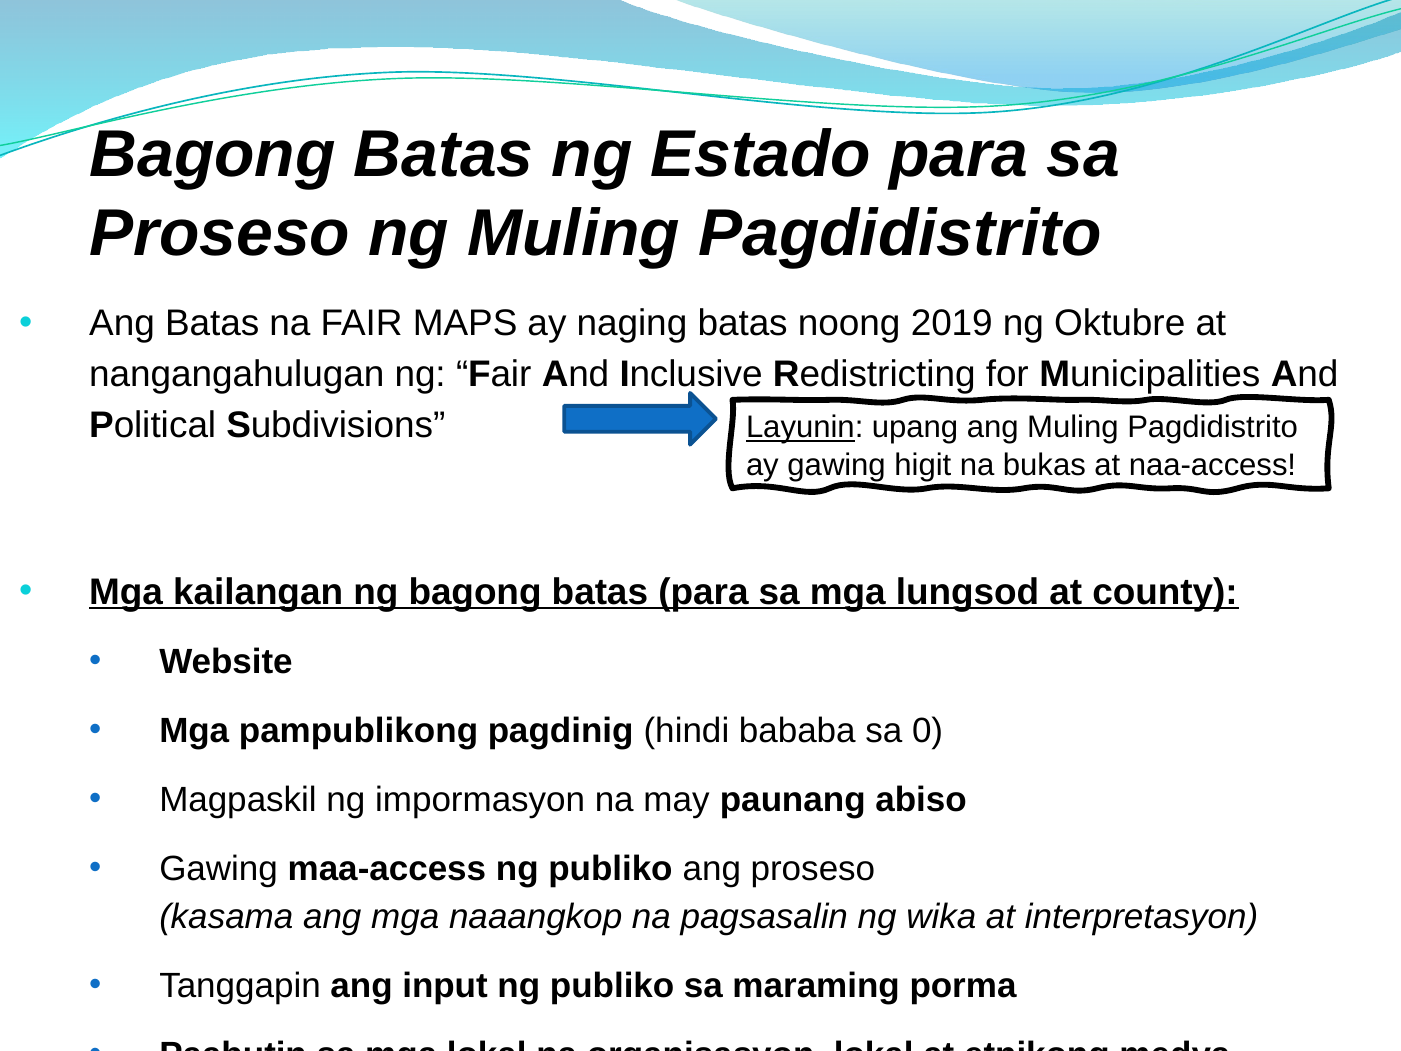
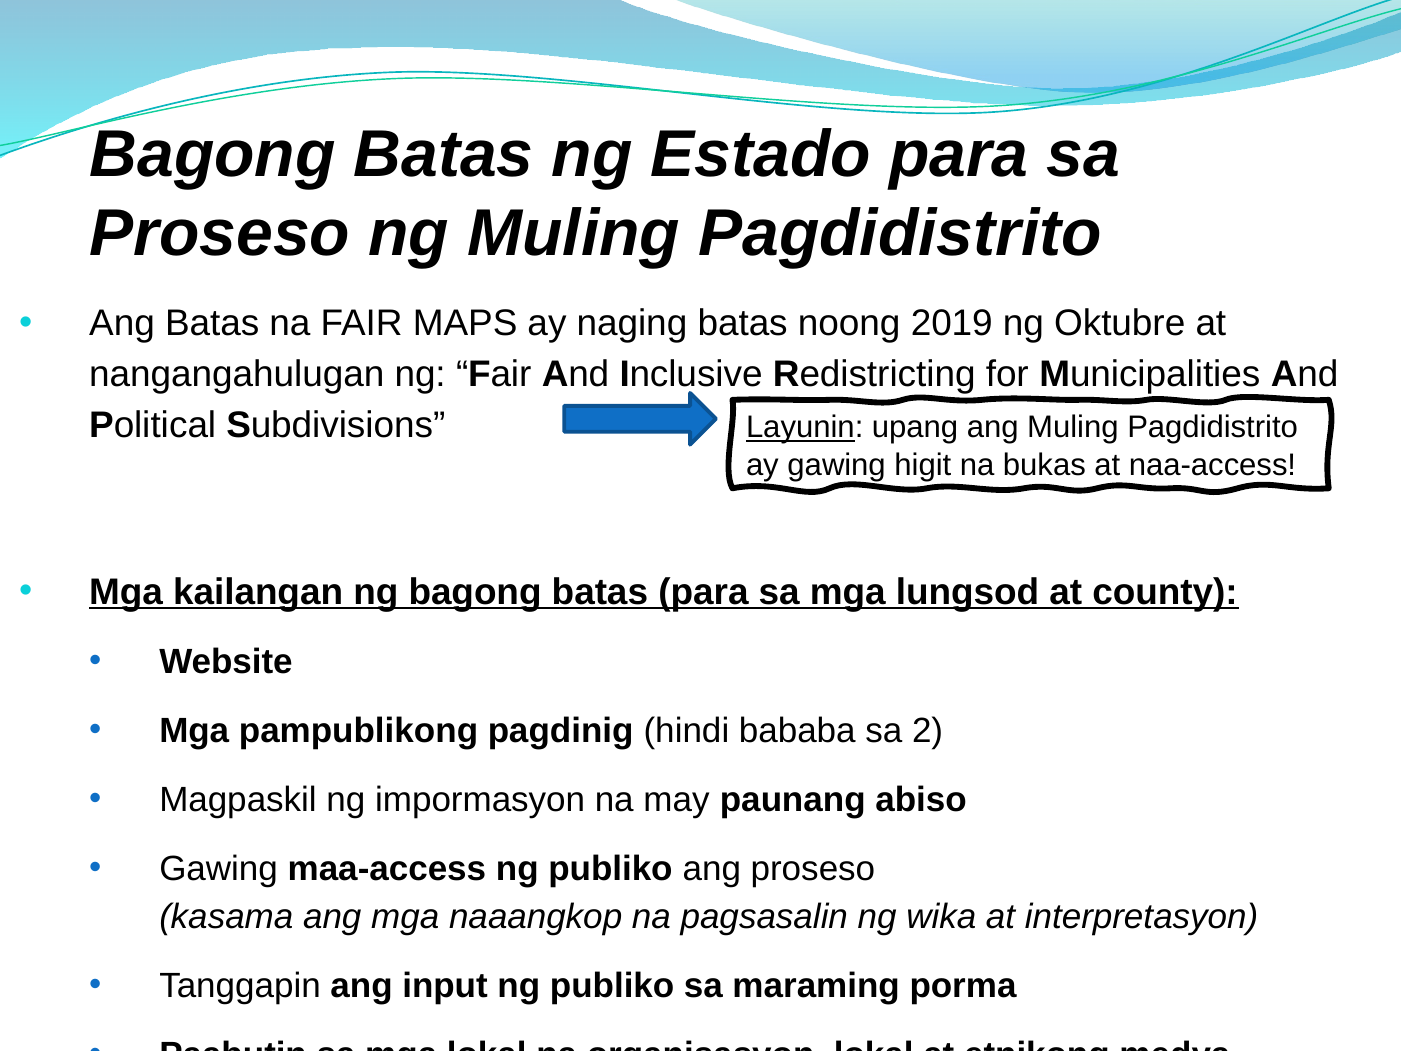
0: 0 -> 2
